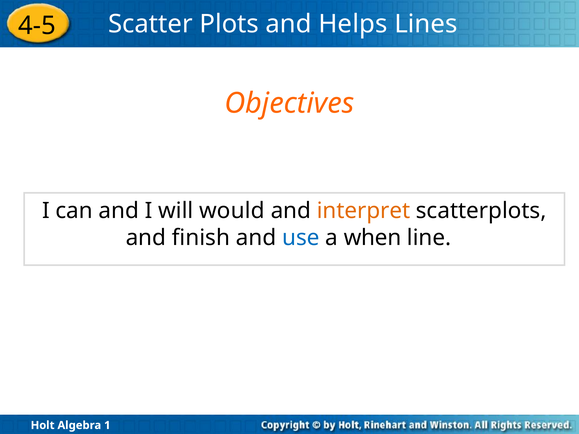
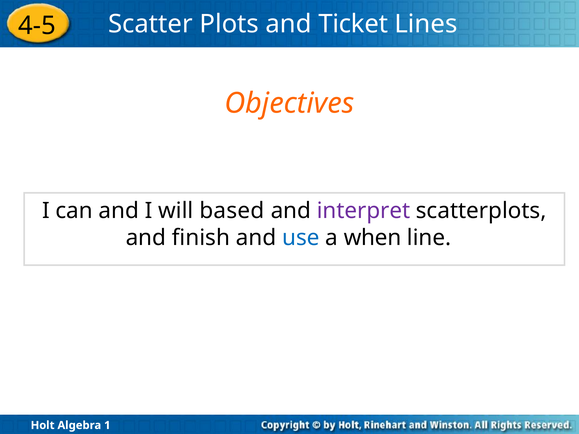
Helps: Helps -> Ticket
would: would -> based
interpret colour: orange -> purple
